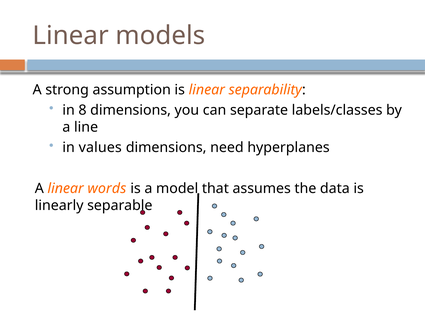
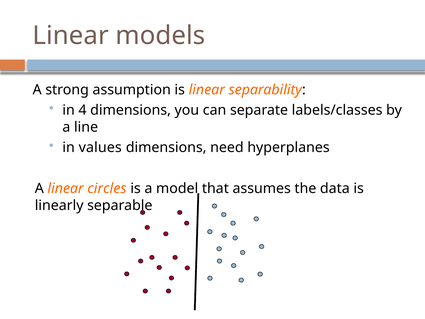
8: 8 -> 4
words: words -> circles
